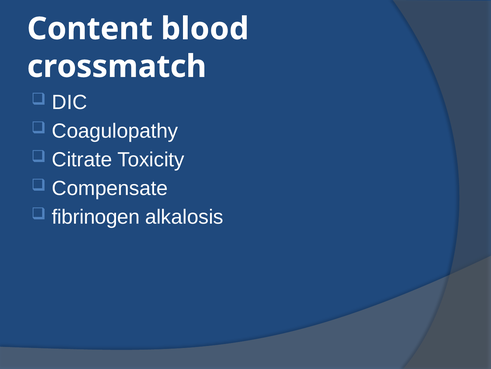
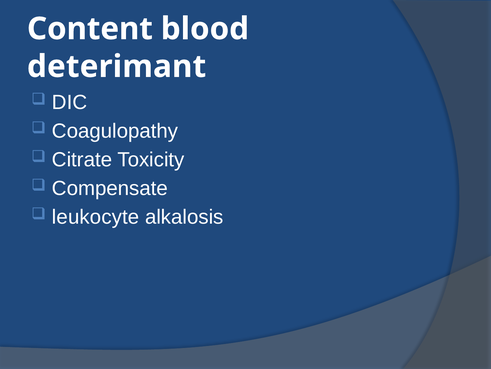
crossmatch: crossmatch -> deterimant
fibrinogen: fibrinogen -> leukocyte
